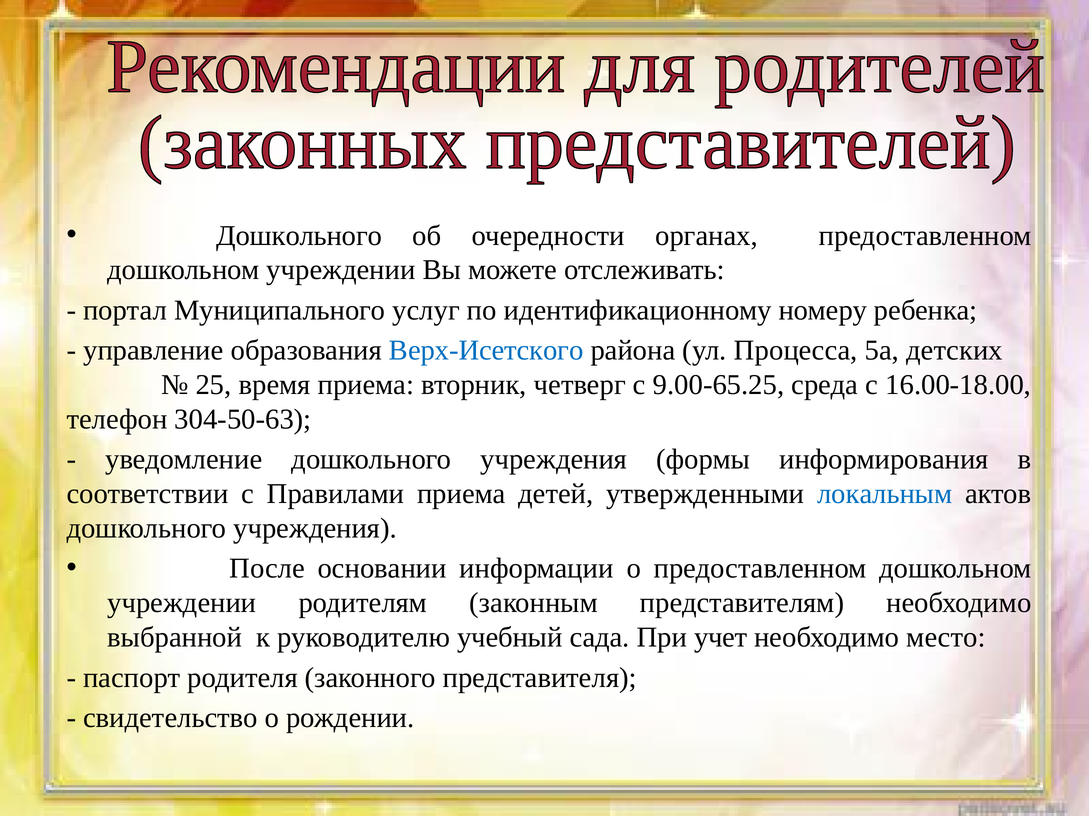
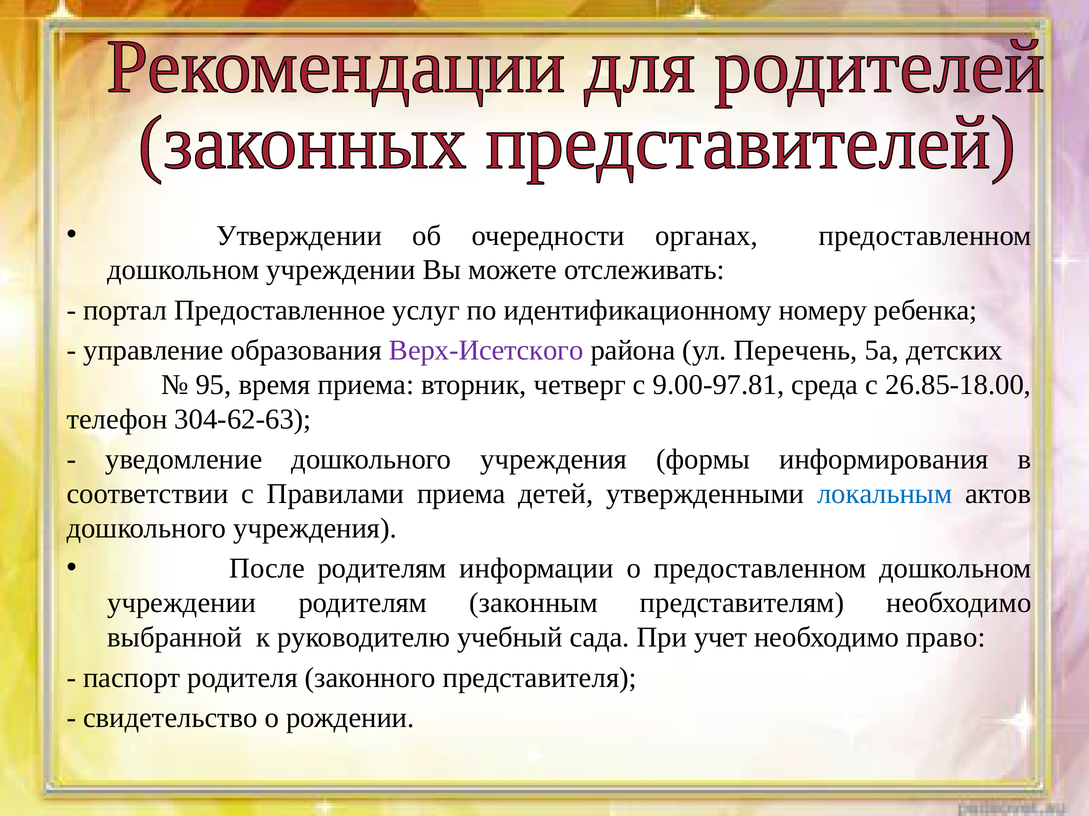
Дошкольного at (299, 236): Дошкольного -> Утверждении
Муниципального: Муниципального -> Предоставленное
Верх-Исетского colour: blue -> purple
Процесса: Процесса -> Перечень
25: 25 -> 95
9.00-65.25: 9.00-65.25 -> 9.00-97.81
16.00-18.00: 16.00-18.00 -> 26.85-18.00
304-50-63: 304-50-63 -> 304-62-63
После основании: основании -> родителям
место: место -> право
